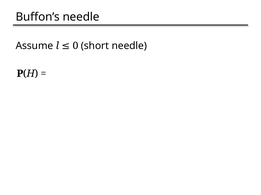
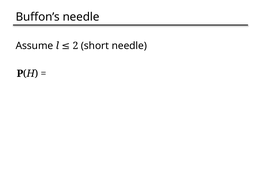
0: 0 -> 2
